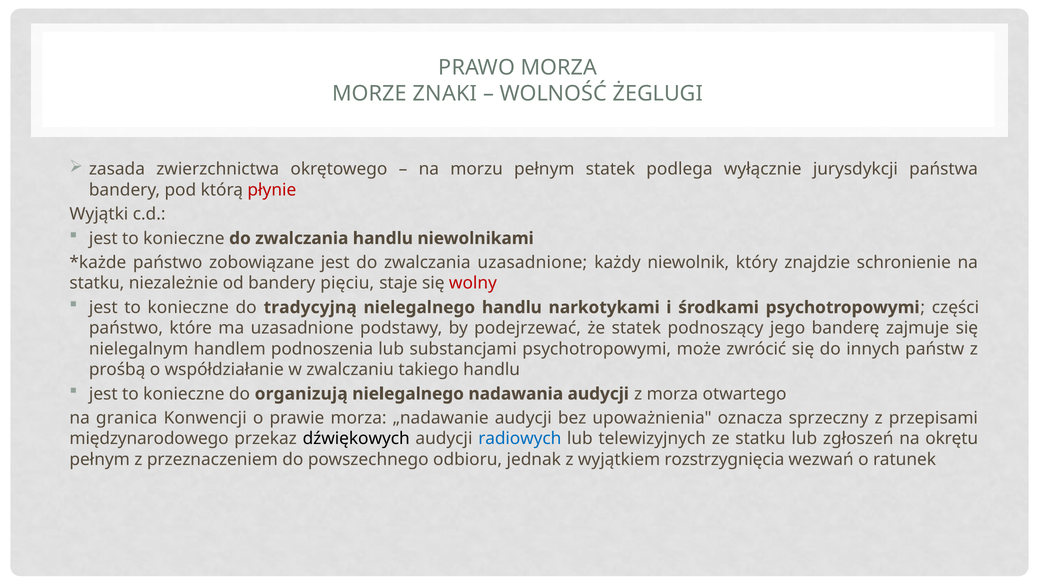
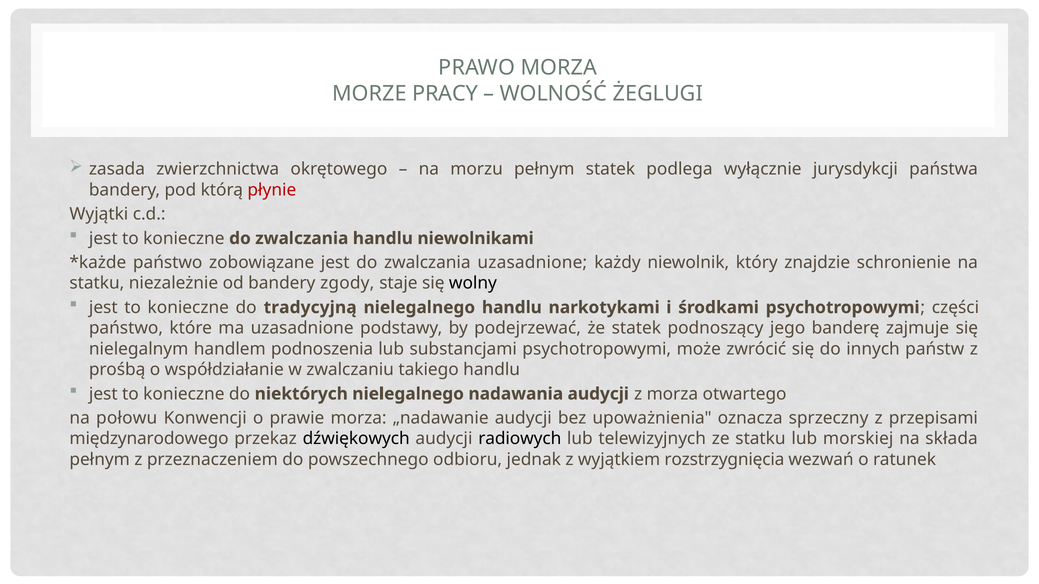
ZNAKI: ZNAKI -> PRACY
pięciu: pięciu -> zgody
wolny colour: red -> black
organizują: organizują -> niektórych
granica: granica -> połowu
radiowych colour: blue -> black
zgłoszeń: zgłoszeń -> morskiej
okrętu: okrętu -> składa
